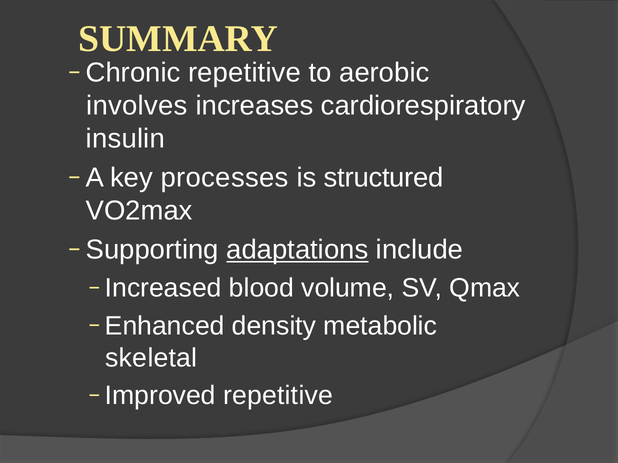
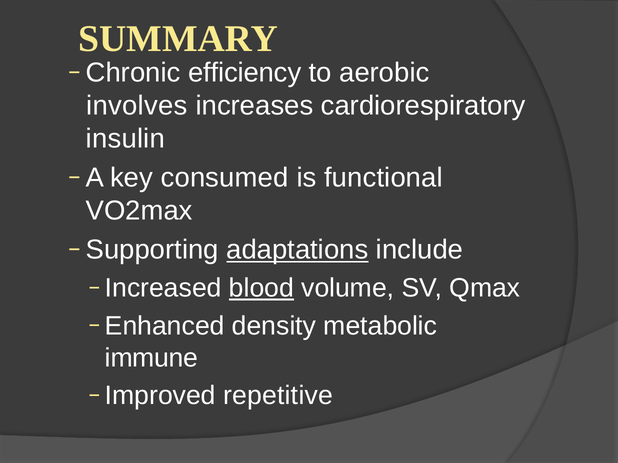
repetitive at (245, 73): repetitive -> efficiency
processes: processes -> consumed
structured: structured -> functional
blood underline: none -> present
skeletal: skeletal -> immune
